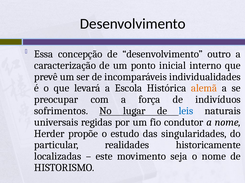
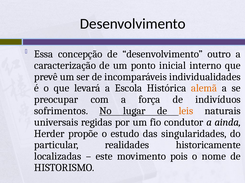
leis colour: blue -> orange
a nome: nome -> ainda
seja: seja -> pois
